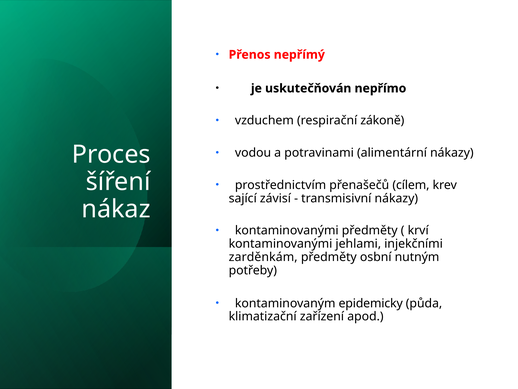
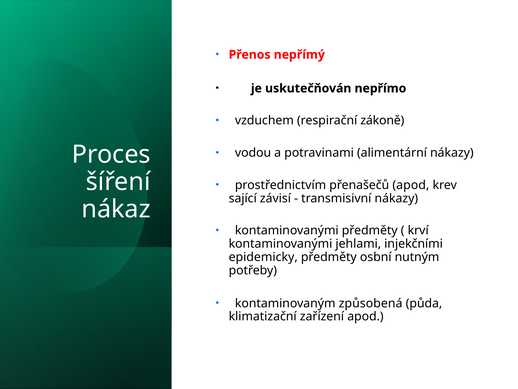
přenašečů cílem: cílem -> apod
zarděnkám: zarděnkám -> epidemicky
epidemicky: epidemicky -> způsobená
